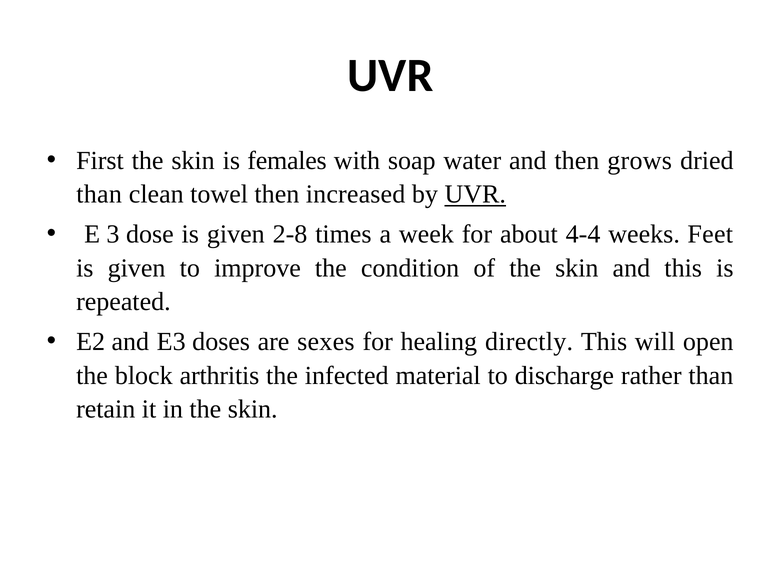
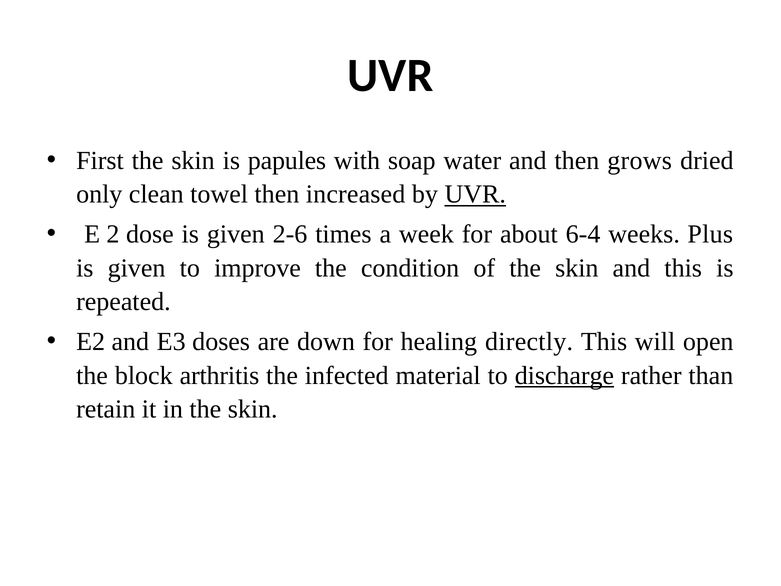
females: females -> papules
than at (99, 194): than -> only
3: 3 -> 2
2-8: 2-8 -> 2-6
4-4: 4-4 -> 6-4
Feet: Feet -> Plus
sexes: sexes -> down
discharge underline: none -> present
